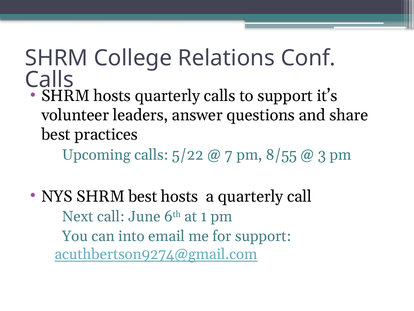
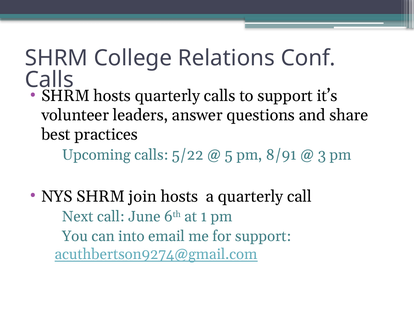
7: 7 -> 5
8/55: 8/55 -> 8/91
SHRM best: best -> join
